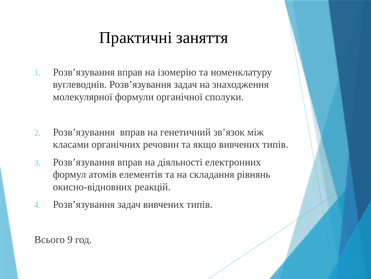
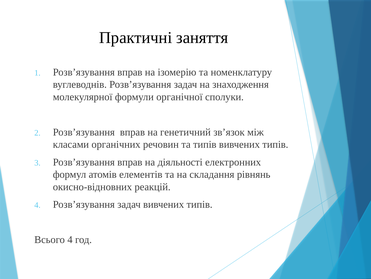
та якщо: якщо -> типів
Всього 9: 9 -> 4
